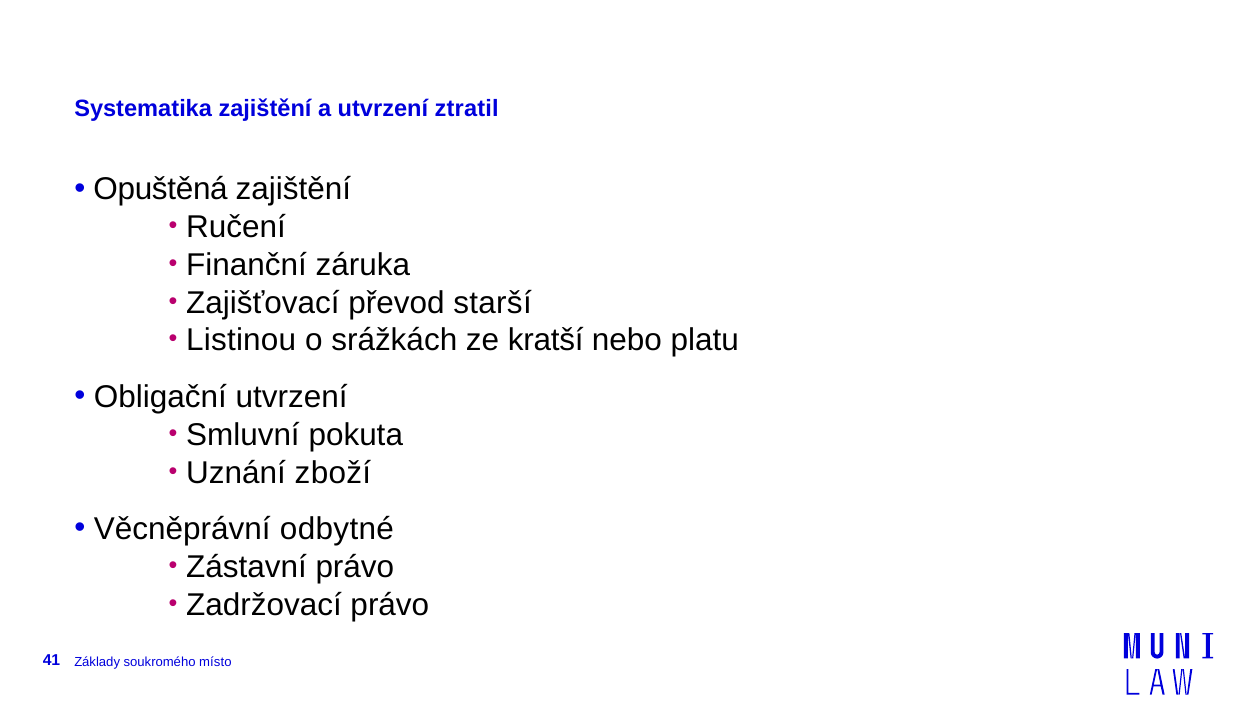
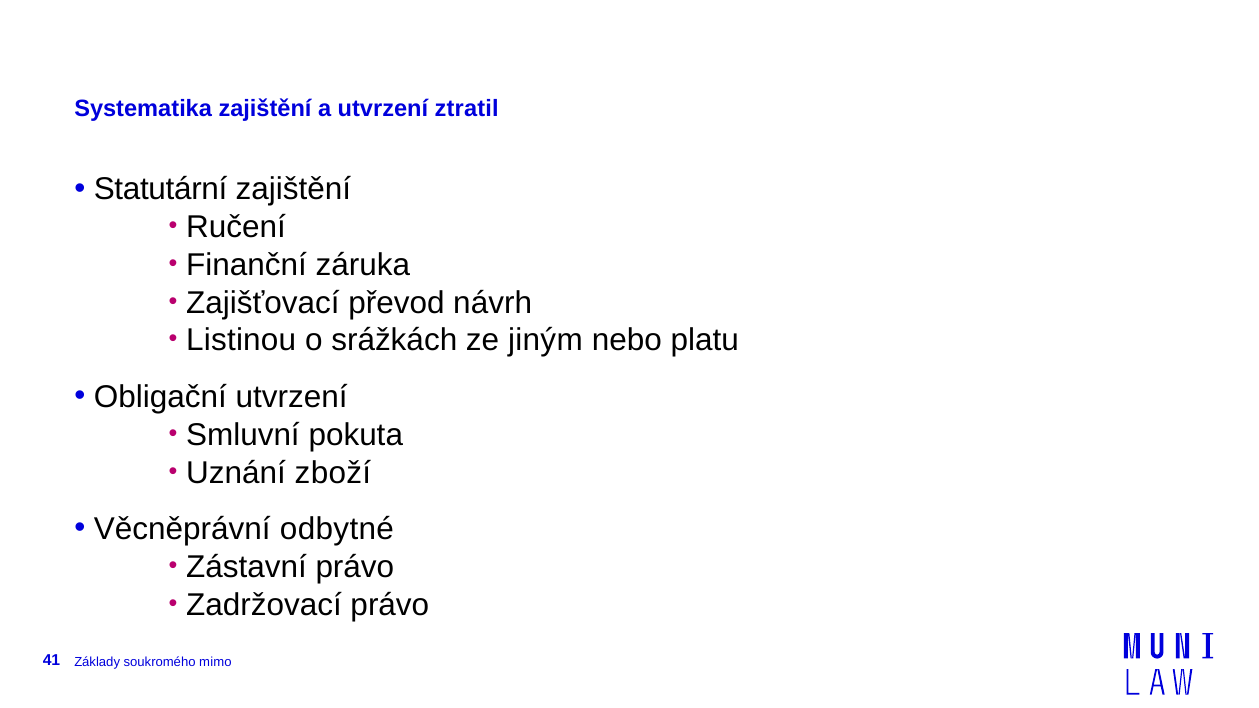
Opuštěná: Opuštěná -> Statutární
starší: starší -> návrh
kratší: kratší -> jiným
místo: místo -> mimo
